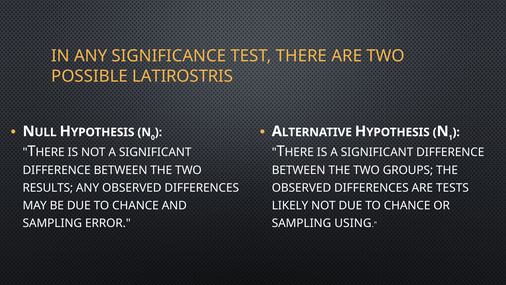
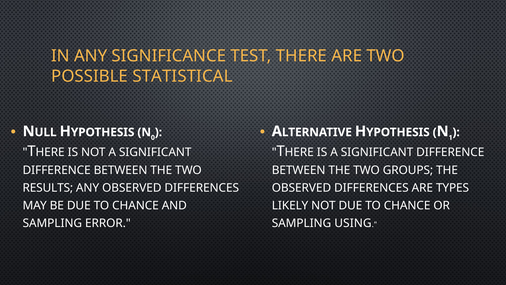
LATIROSTRIS: LATIROSTRIS -> STATISTICAL
TESTS: TESTS -> TYPES
